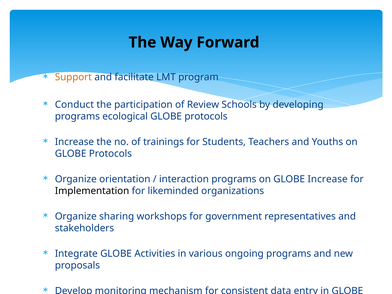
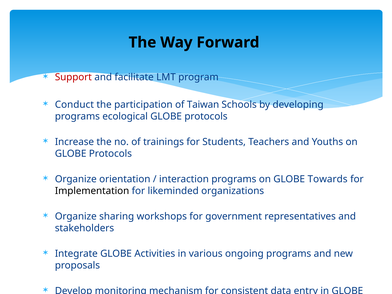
Support colour: orange -> red
Review: Review -> Taiwan
GLOBE Increase: Increase -> Towards
